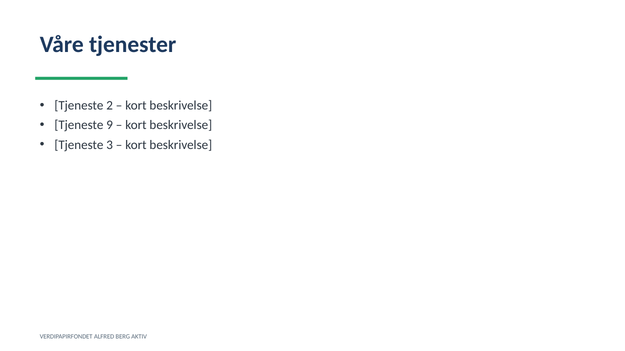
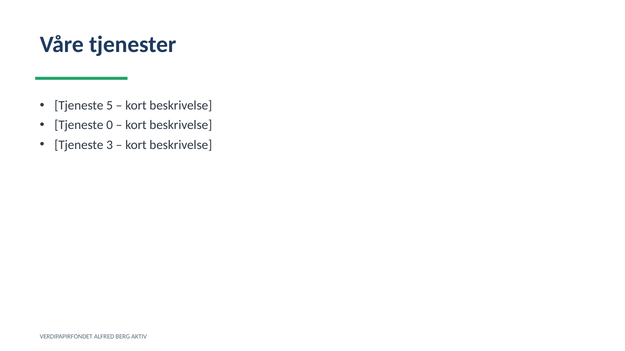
2: 2 -> 5
9: 9 -> 0
